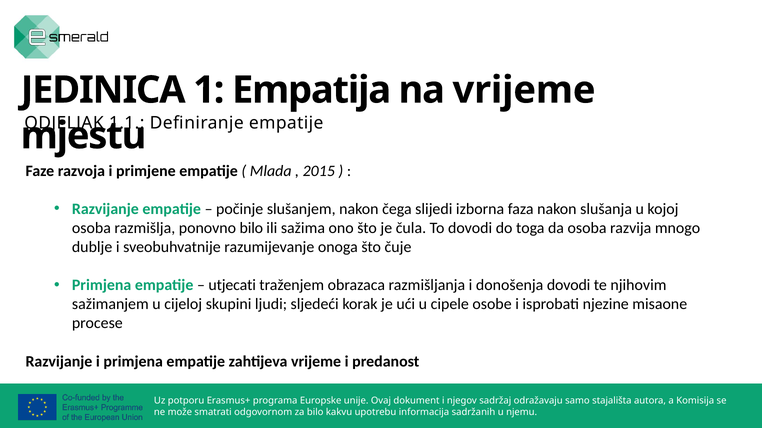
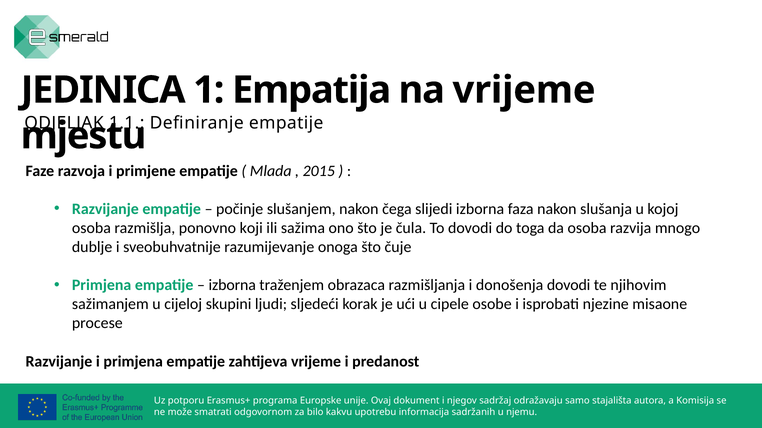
ponovno bilo: bilo -> koji
utjecati at (232, 286): utjecati -> izborna
